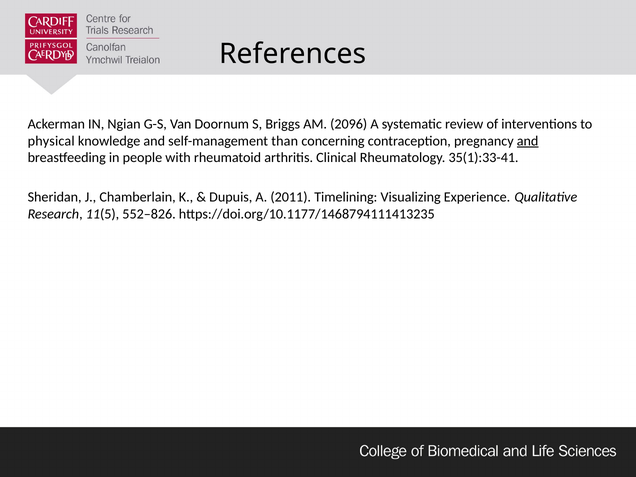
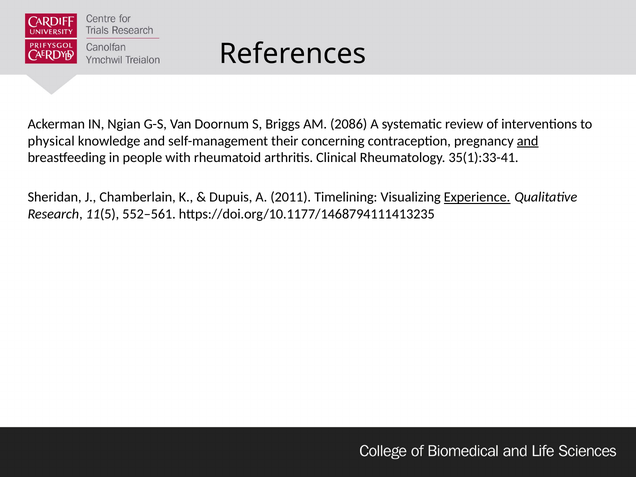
2096: 2096 -> 2086
than: than -> their
Experience underline: none -> present
552–826: 552–826 -> 552–561
